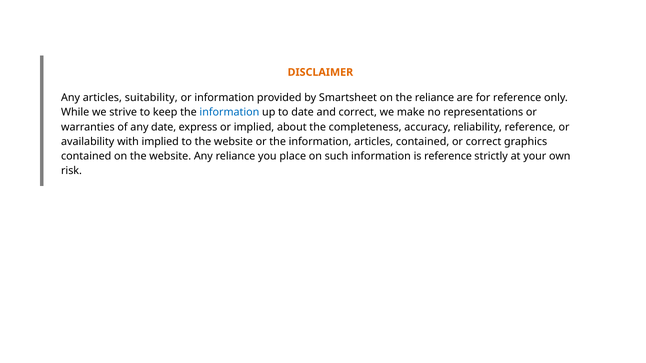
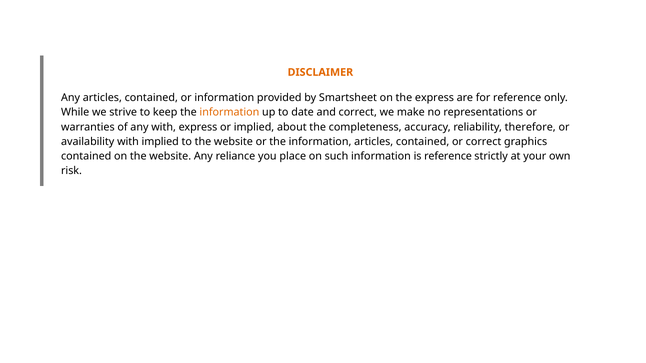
Any articles suitability: suitability -> contained
the reliance: reliance -> express
information at (229, 113) colour: blue -> orange
any date: date -> with
reliability reference: reference -> therefore
